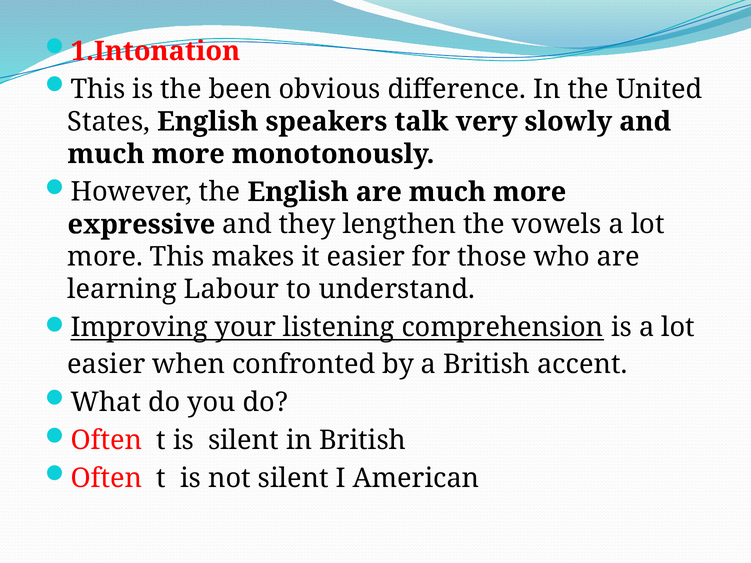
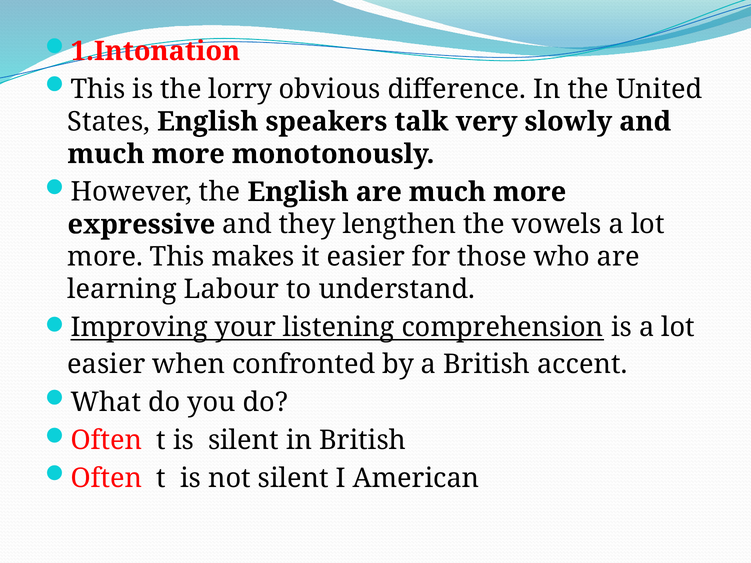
been: been -> lorry
